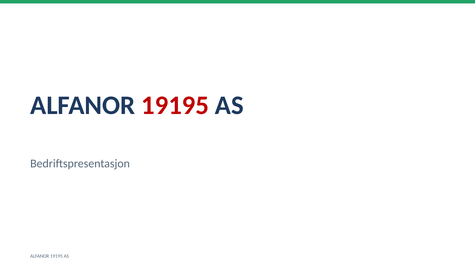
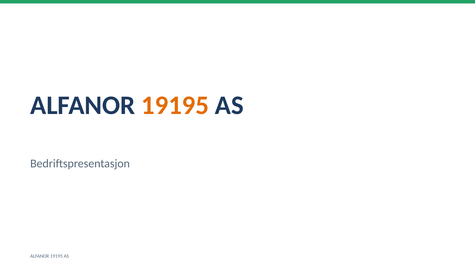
19195 at (175, 105) colour: red -> orange
